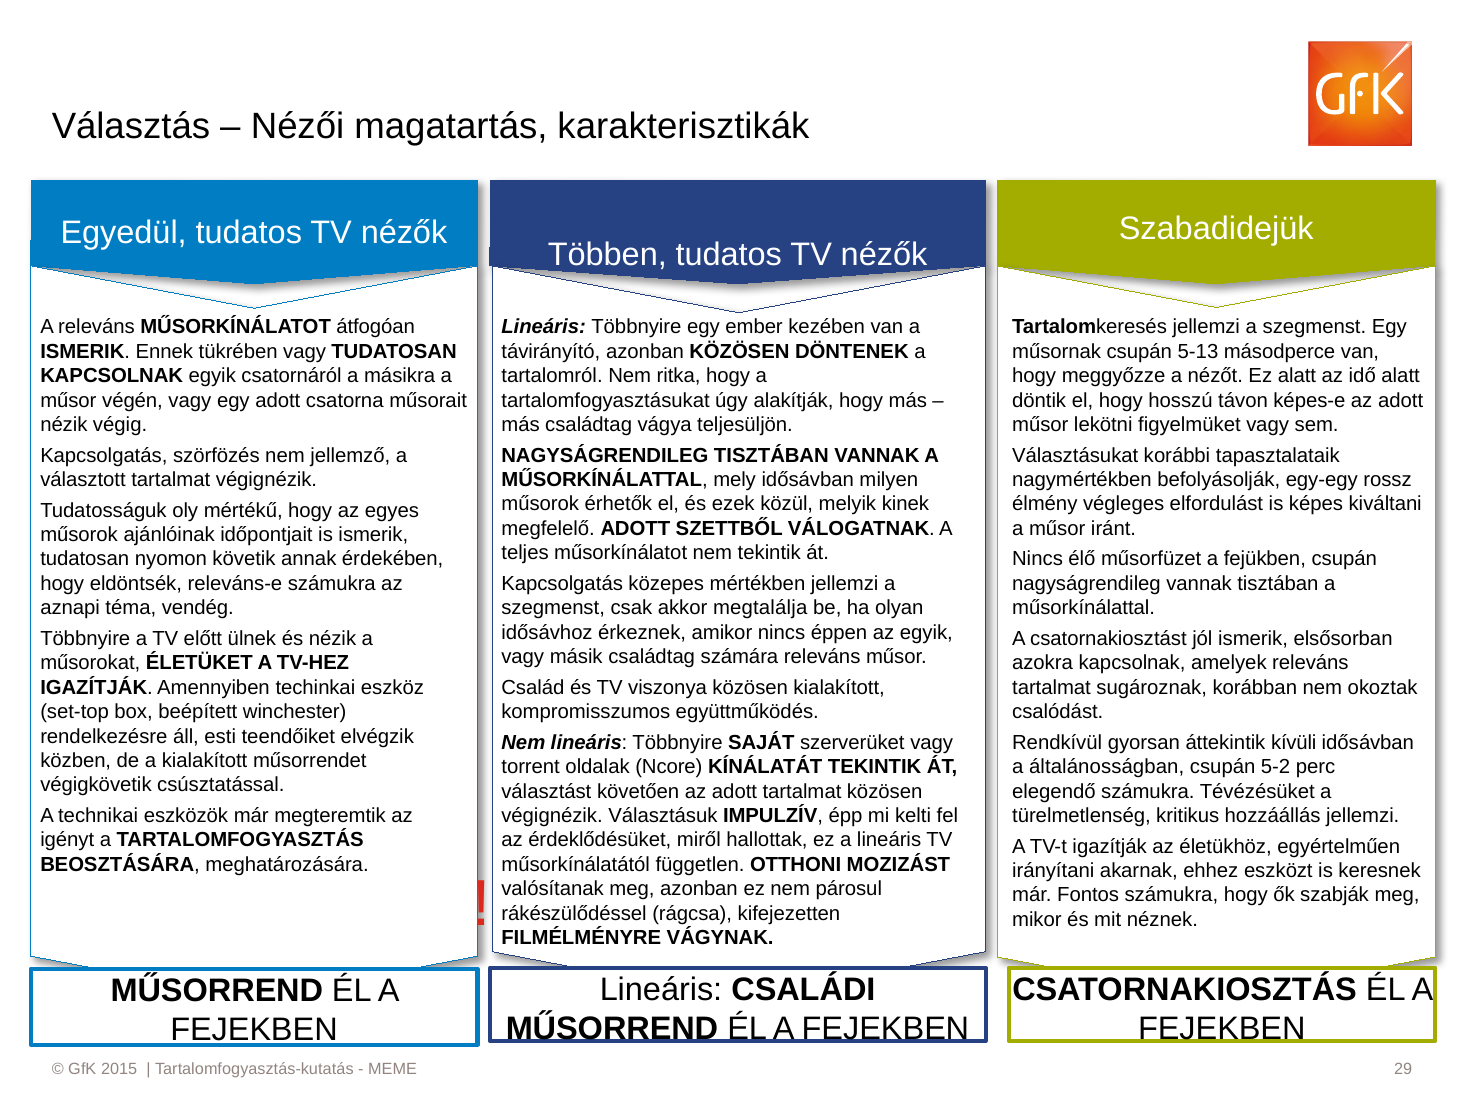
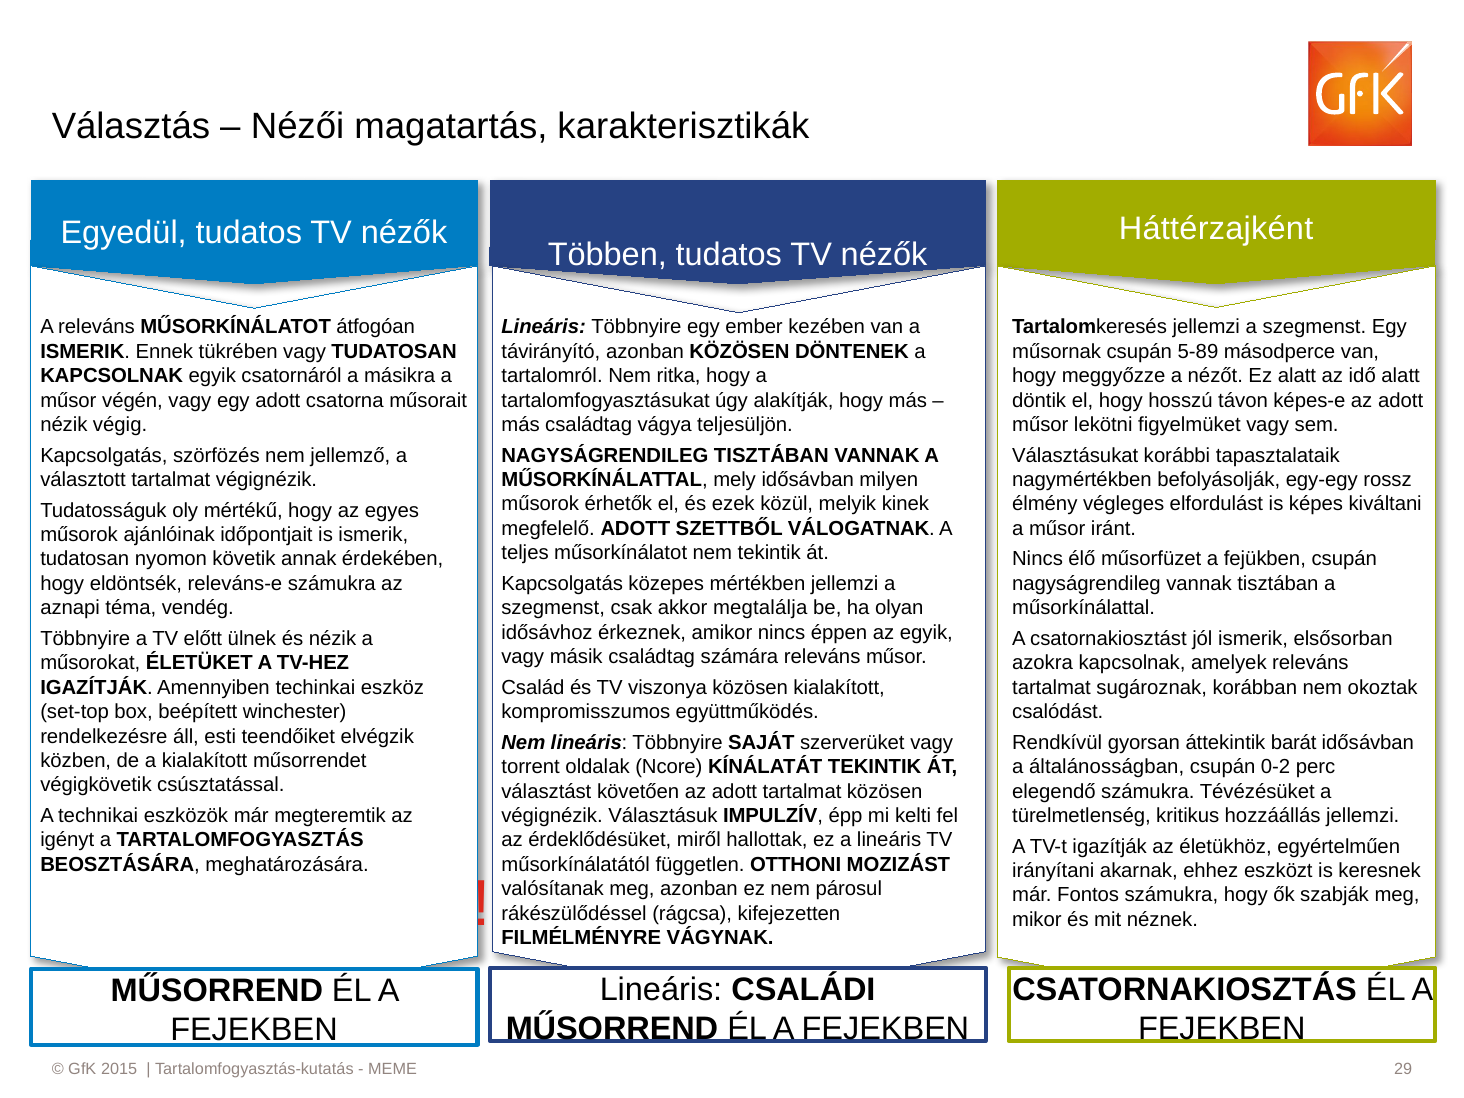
Szabadidejük: Szabadidejük -> Háttérzajként
5-13: 5-13 -> 5-89
kívüli: kívüli -> barát
5-2: 5-2 -> 0-2
